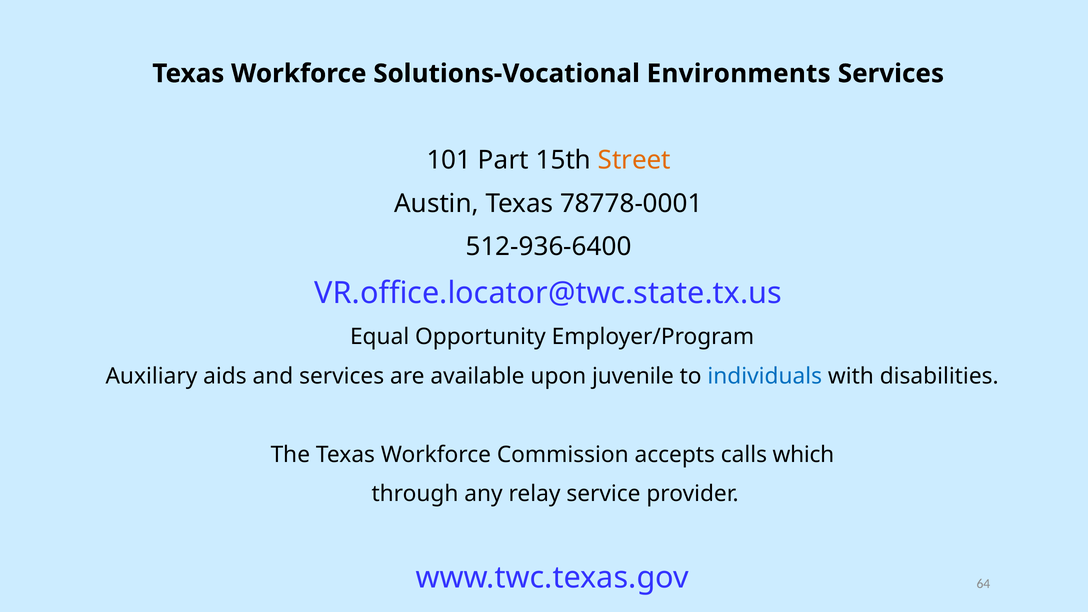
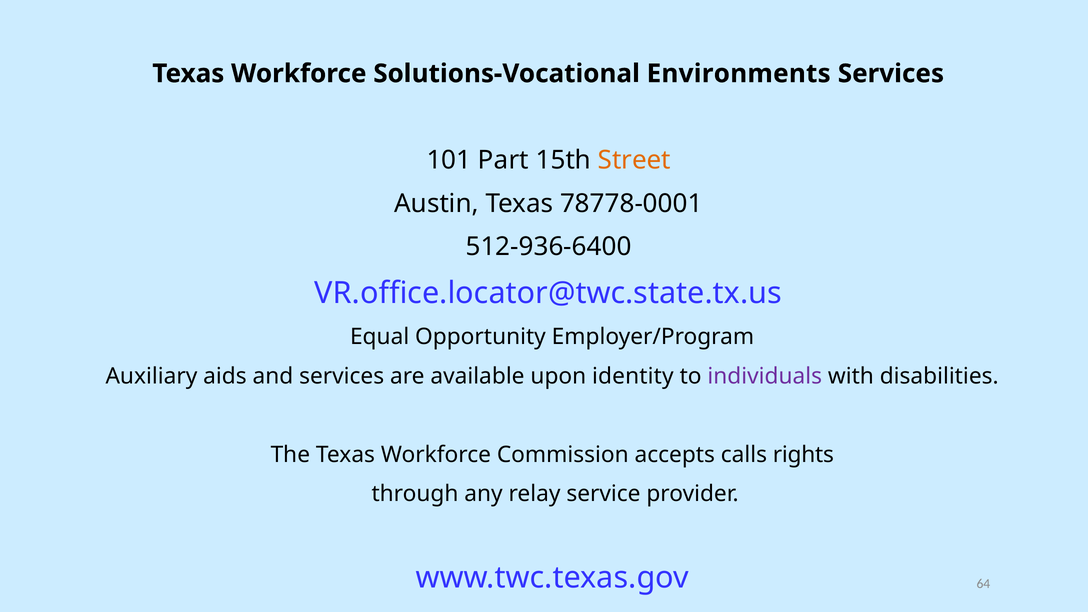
juvenile: juvenile -> identity
individuals colour: blue -> purple
which: which -> rights
